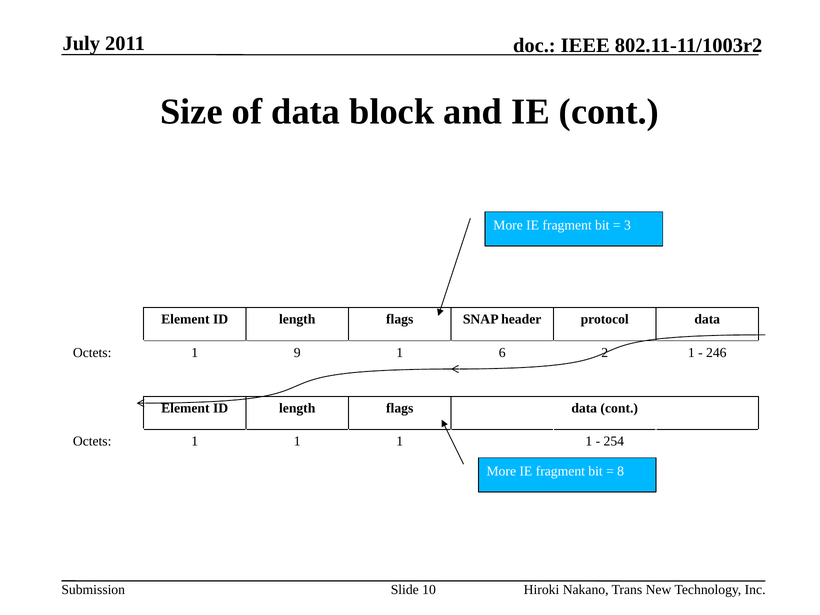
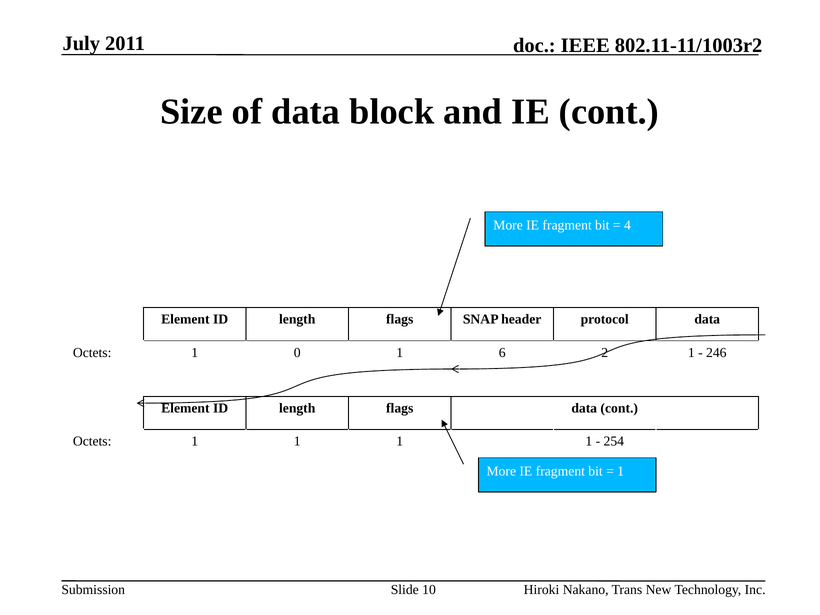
3: 3 -> 4
9: 9 -> 0
8 at (621, 471): 8 -> 1
